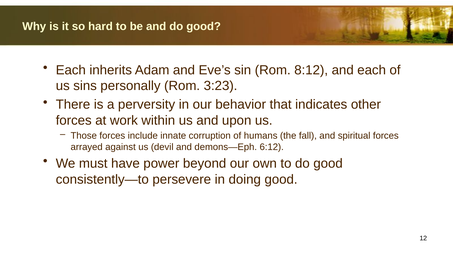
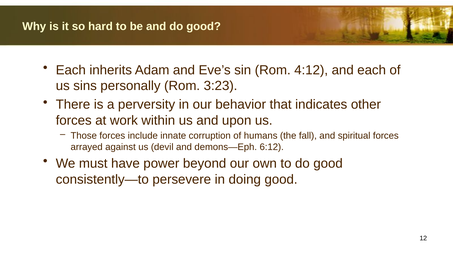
8:12: 8:12 -> 4:12
